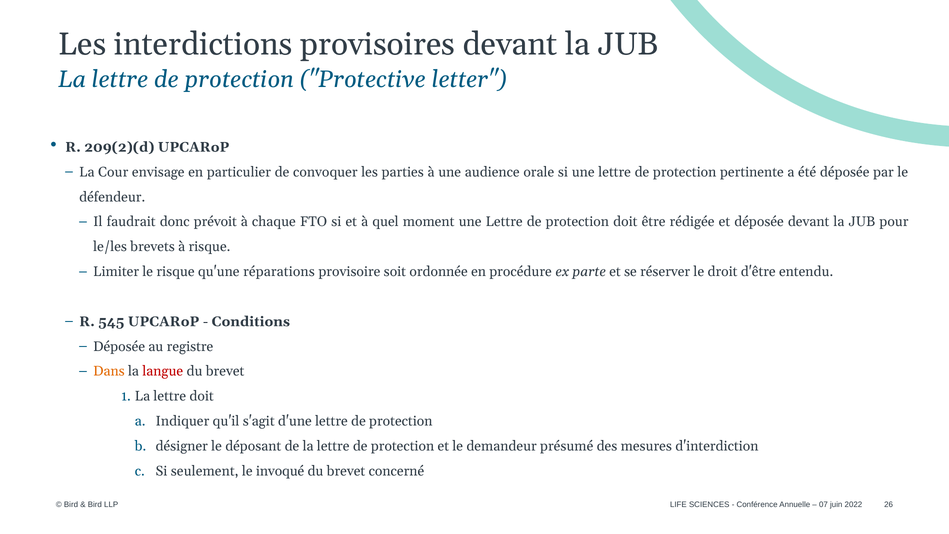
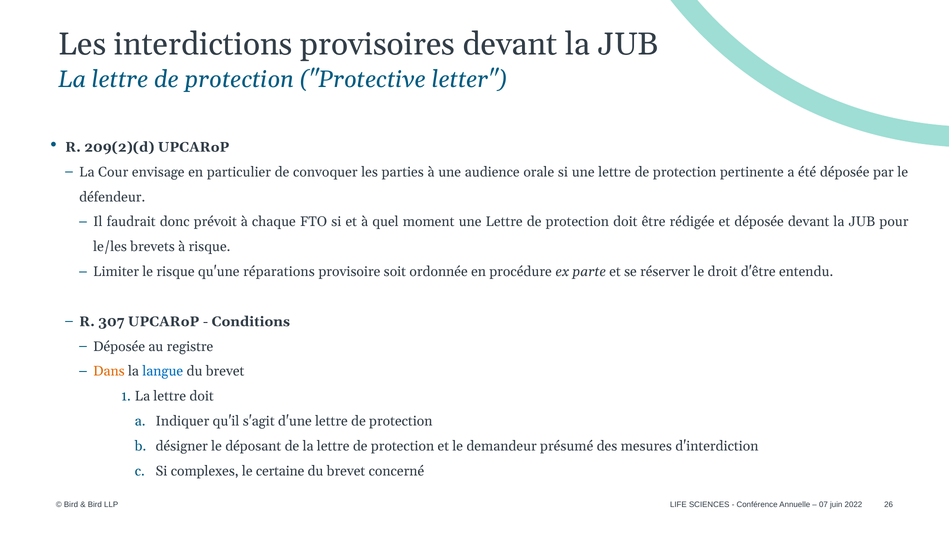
545: 545 -> 307
langue colour: red -> blue
seulement: seulement -> complexes
invoqué: invoqué -> certaine
